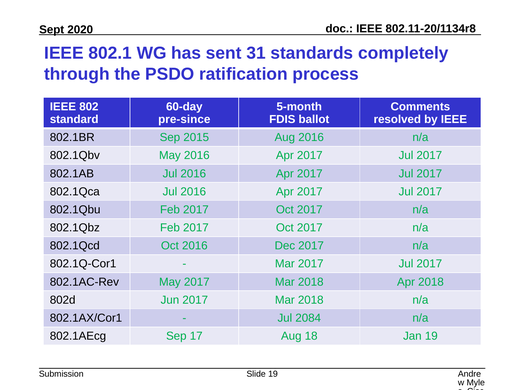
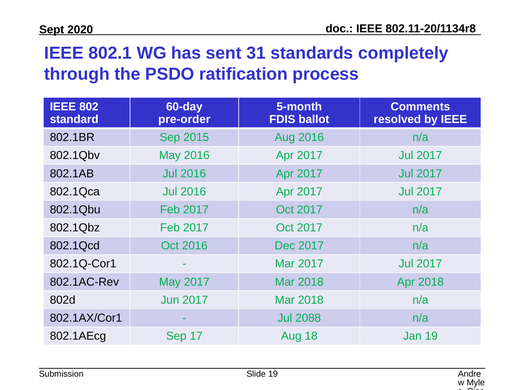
pre-since: pre-since -> pre-order
2084: 2084 -> 2088
